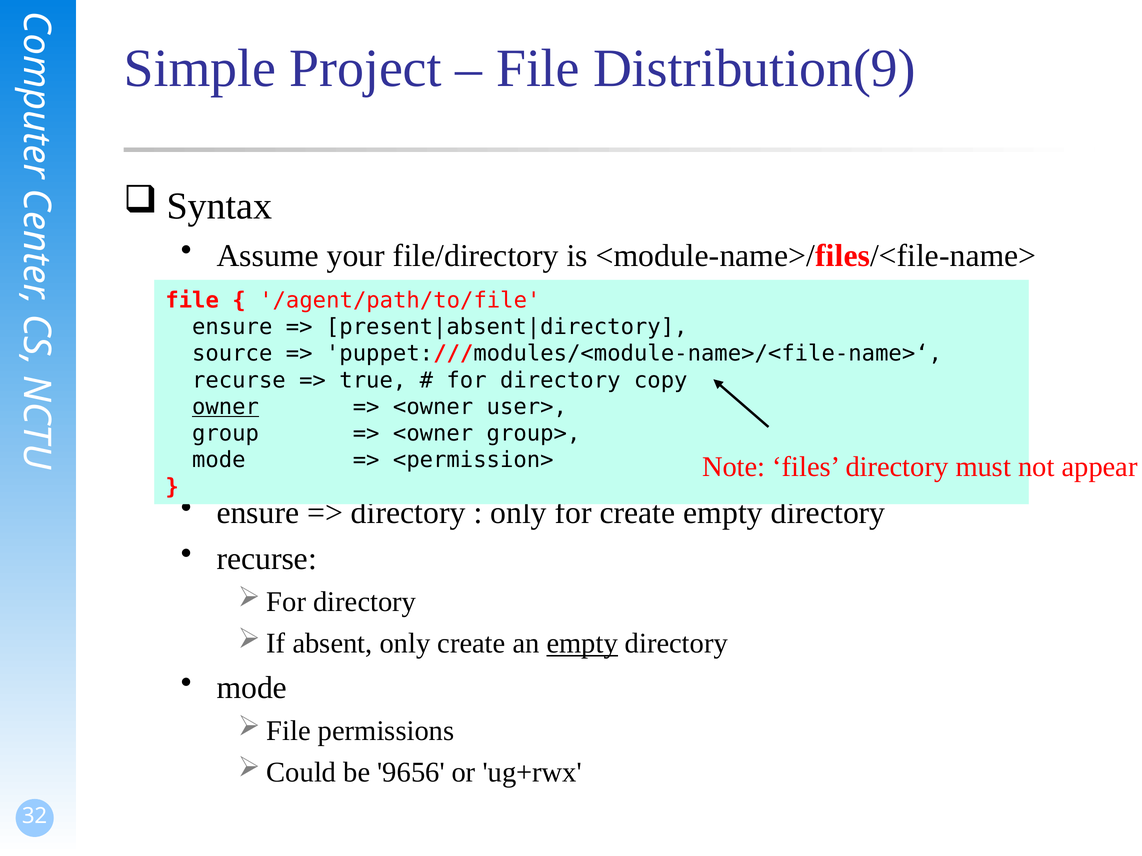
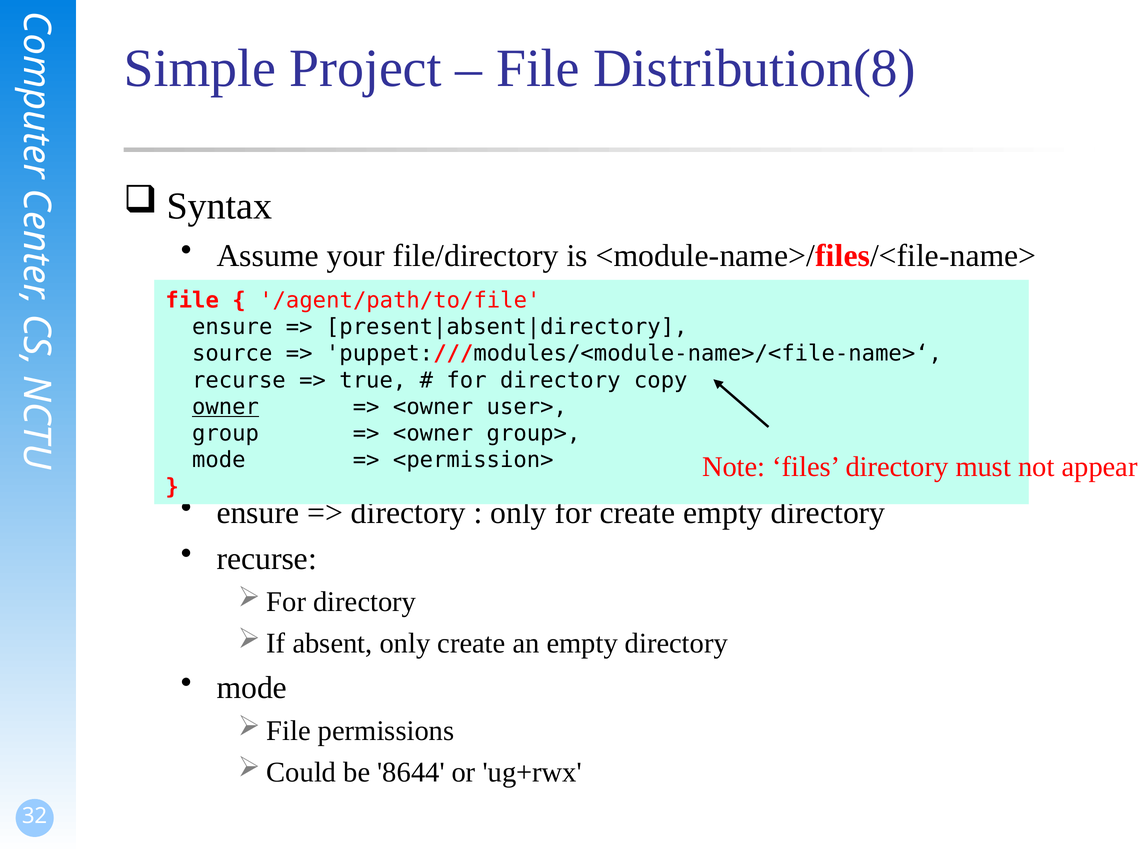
Distribution(9: Distribution(9 -> Distribution(8
empty at (582, 644) underline: present -> none
9656: 9656 -> 8644
